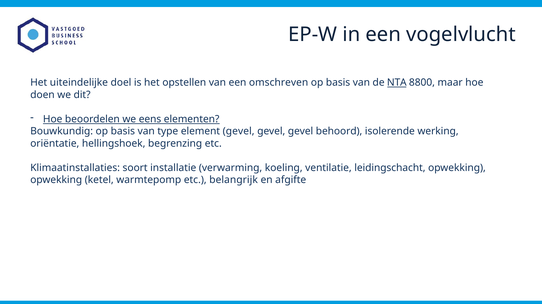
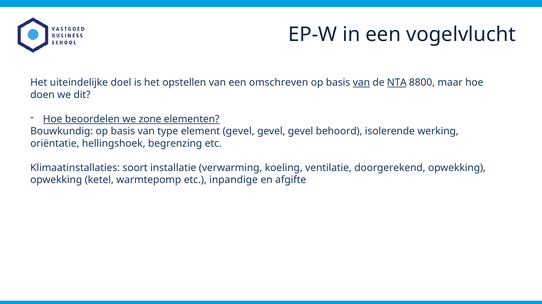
van at (361, 83) underline: none -> present
eens: eens -> zone
leidingschacht: leidingschacht -> doorgerekend
belangrijk: belangrijk -> inpandige
